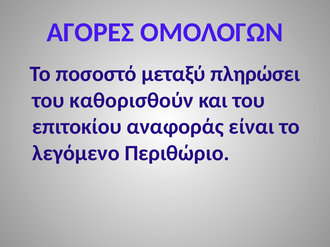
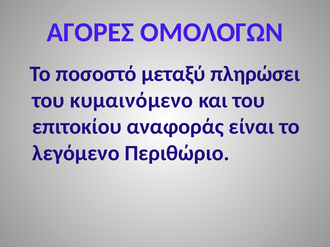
καθορισθούν: καθορισθούν -> κυμαινόμενο
